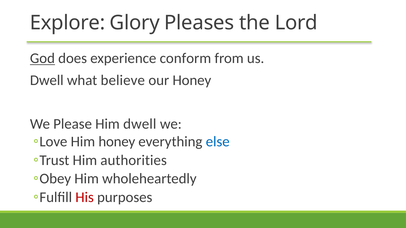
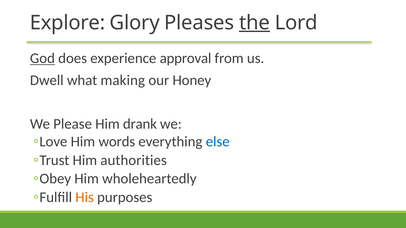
the underline: none -> present
conform: conform -> approval
believe: believe -> making
Him dwell: dwell -> drank
Him honey: honey -> words
His colour: red -> orange
